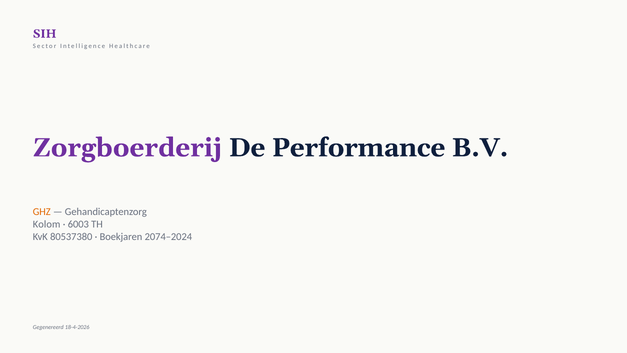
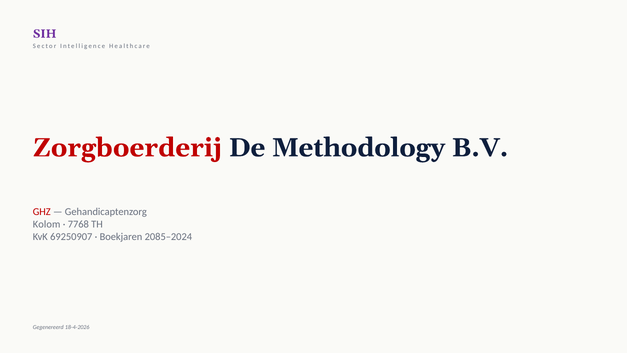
Zorgboerderij colour: purple -> red
Performance: Performance -> Methodology
GHZ colour: orange -> red
6003: 6003 -> 7768
80537380: 80537380 -> 69250907
2074–2024: 2074–2024 -> 2085–2024
